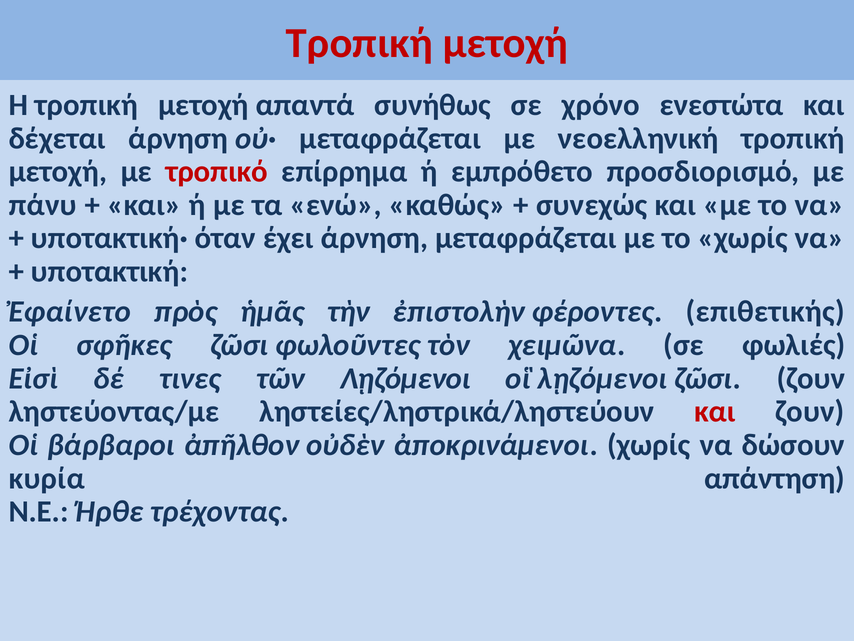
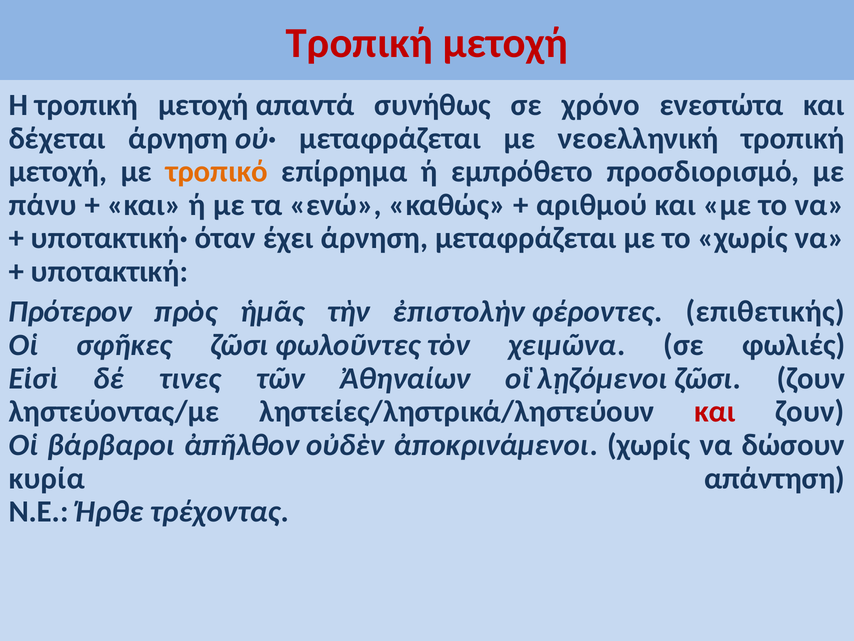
τροπικό colour: red -> orange
συνεχώς: συνεχώς -> αριθμού
Ἐφαίνετο: Ἐφαίνετο -> Πρότερον
τῶν Λῃζόμενοι: Λῃζόμενοι -> Ἀθηναίων
